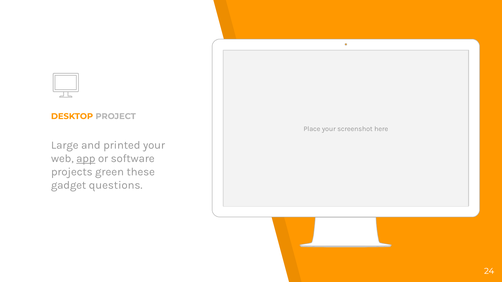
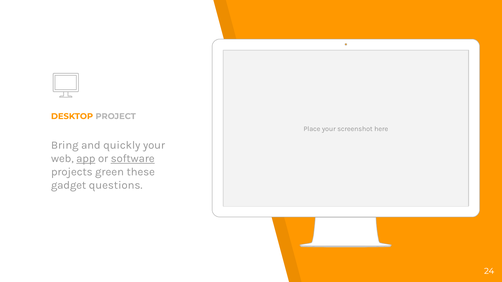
Large: Large -> Bring
printed: printed -> quickly
software underline: none -> present
